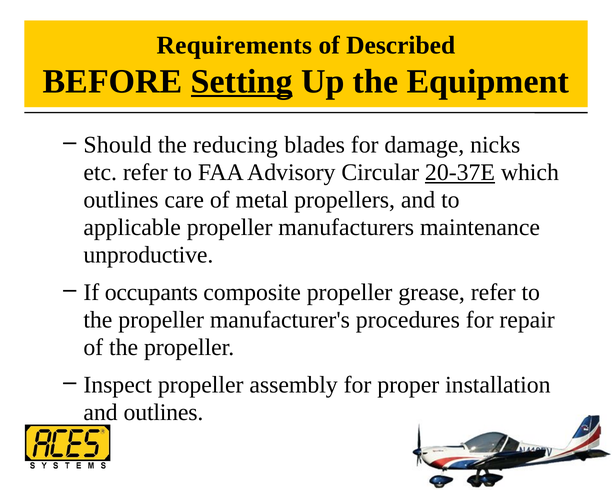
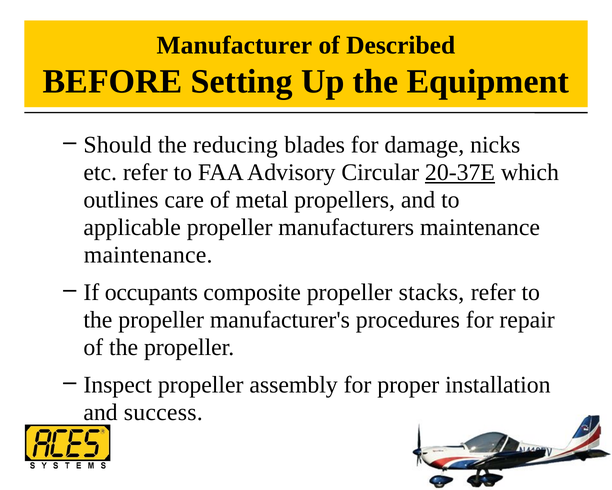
Requirements: Requirements -> Manufacturer
Setting underline: present -> none
unproductive at (148, 255): unproductive -> maintenance
grease: grease -> stacks
and outlines: outlines -> success
